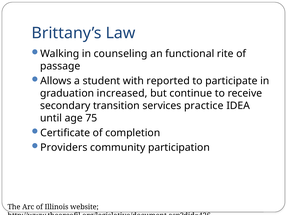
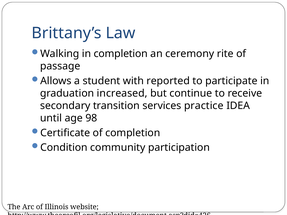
in counseling: counseling -> completion
functional: functional -> ceremony
75: 75 -> 98
Providers: Providers -> Condition
